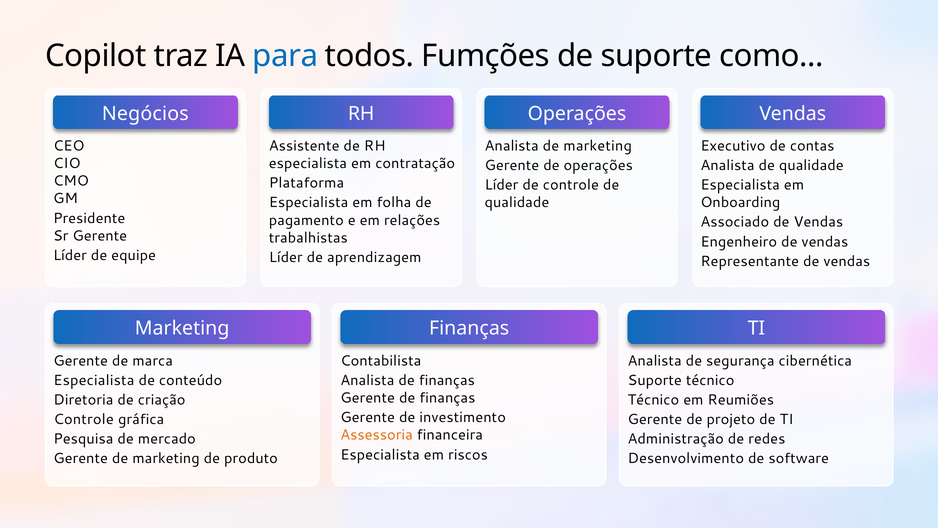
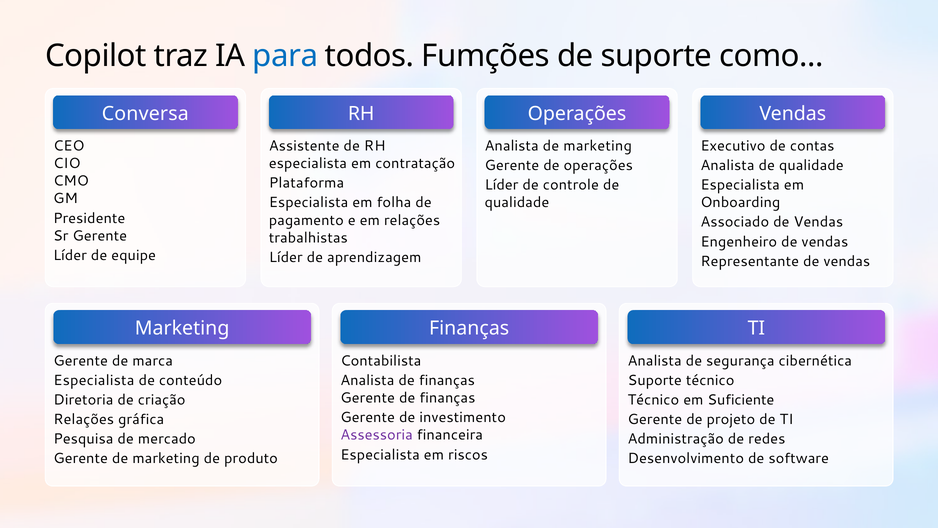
Negócios: Negócios -> Conversa
Reumiões: Reumiões -> Suficiente
Controle at (84, 419): Controle -> Relações
Assessoria colour: orange -> purple
